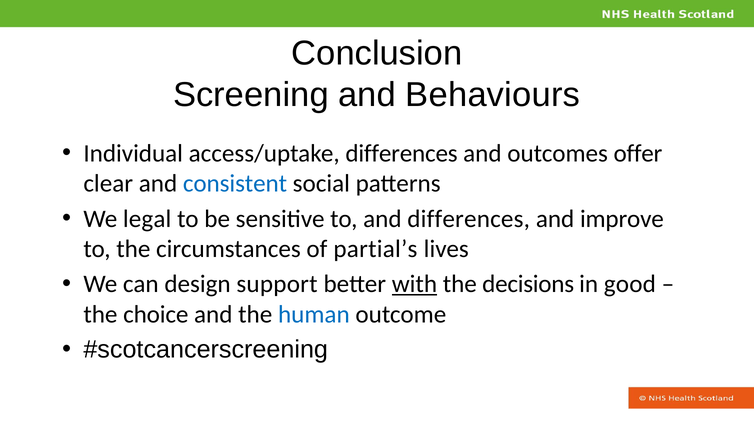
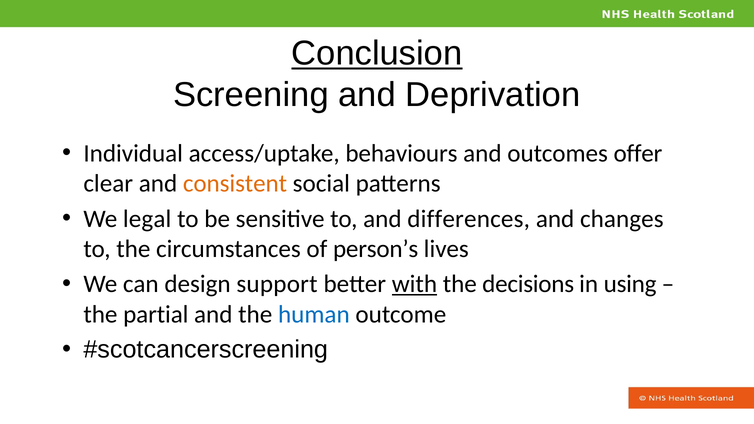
Conclusion underline: none -> present
Behaviours: Behaviours -> Deprivation
access/uptake differences: differences -> behaviours
consistent colour: blue -> orange
improve: improve -> changes
partial’s: partial’s -> person’s
good: good -> using
choice: choice -> partial
